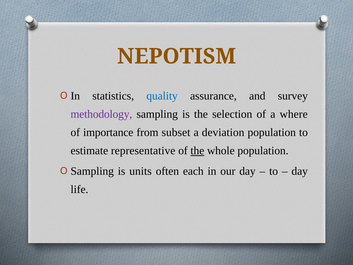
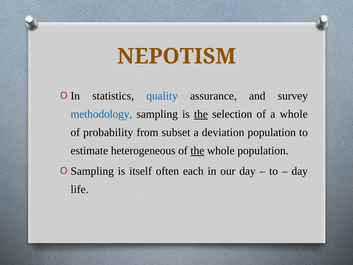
methodology colour: purple -> blue
the at (201, 114) underline: none -> present
a where: where -> whole
importance: importance -> probability
representative: representative -> heterogeneous
units: units -> itself
